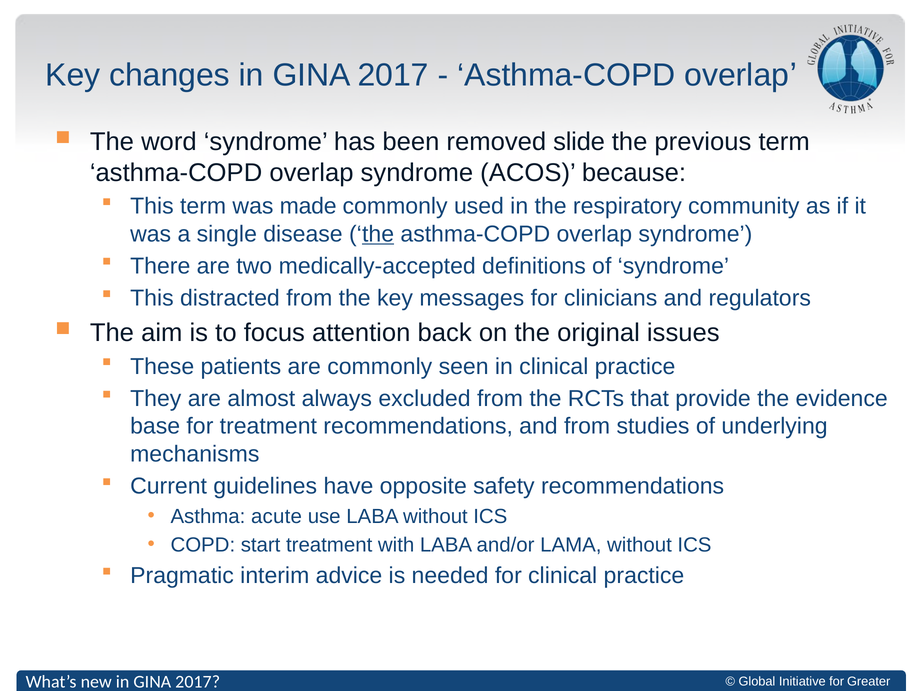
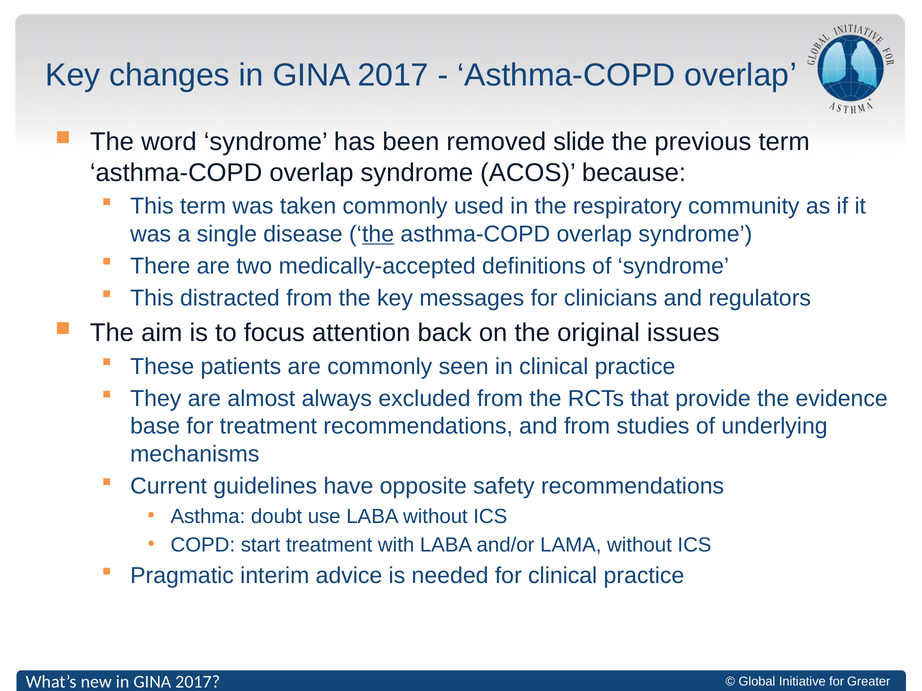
made: made -> taken
acute: acute -> doubt
